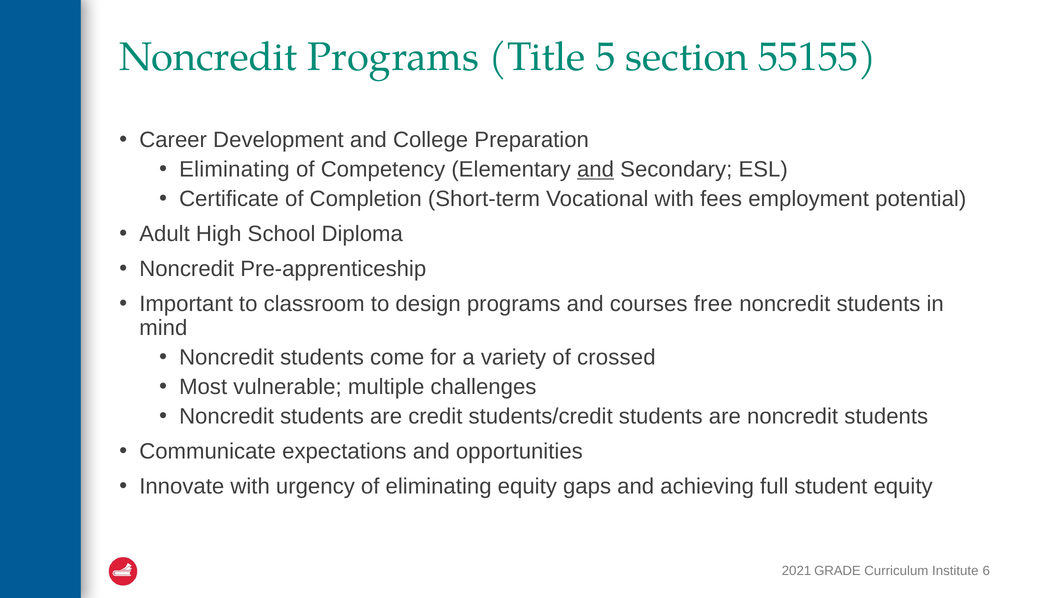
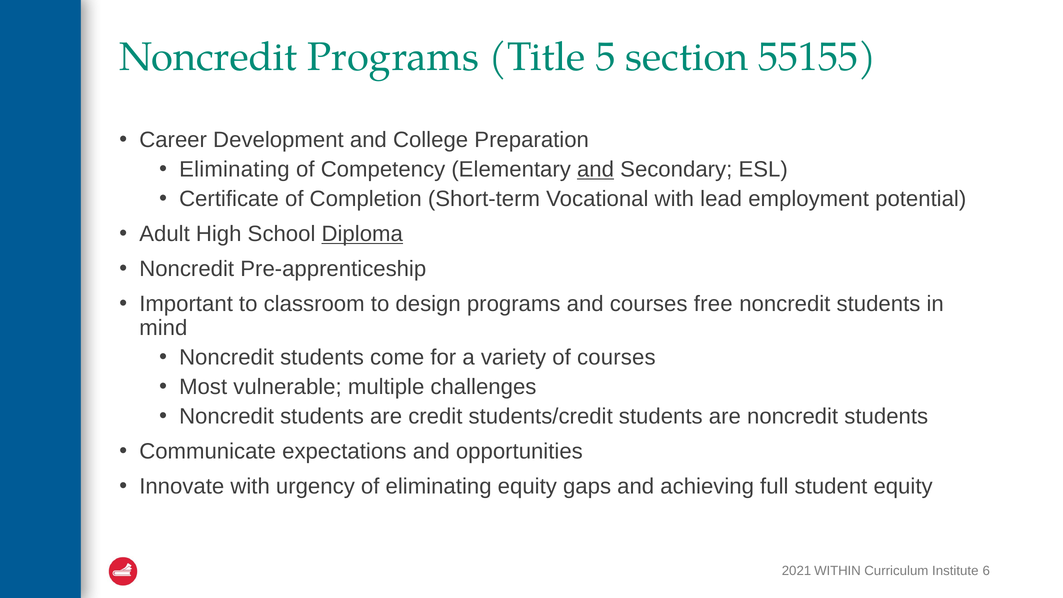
fees: fees -> lead
Diploma underline: none -> present
of crossed: crossed -> courses
GRADE: GRADE -> WITHIN
